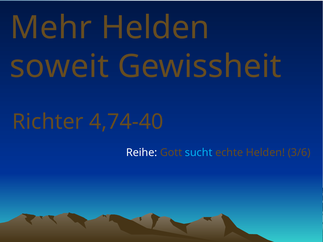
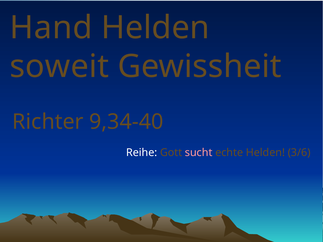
Mehr: Mehr -> Hand
4,74-40: 4,74-40 -> 9,34-40
sucht colour: light blue -> pink
